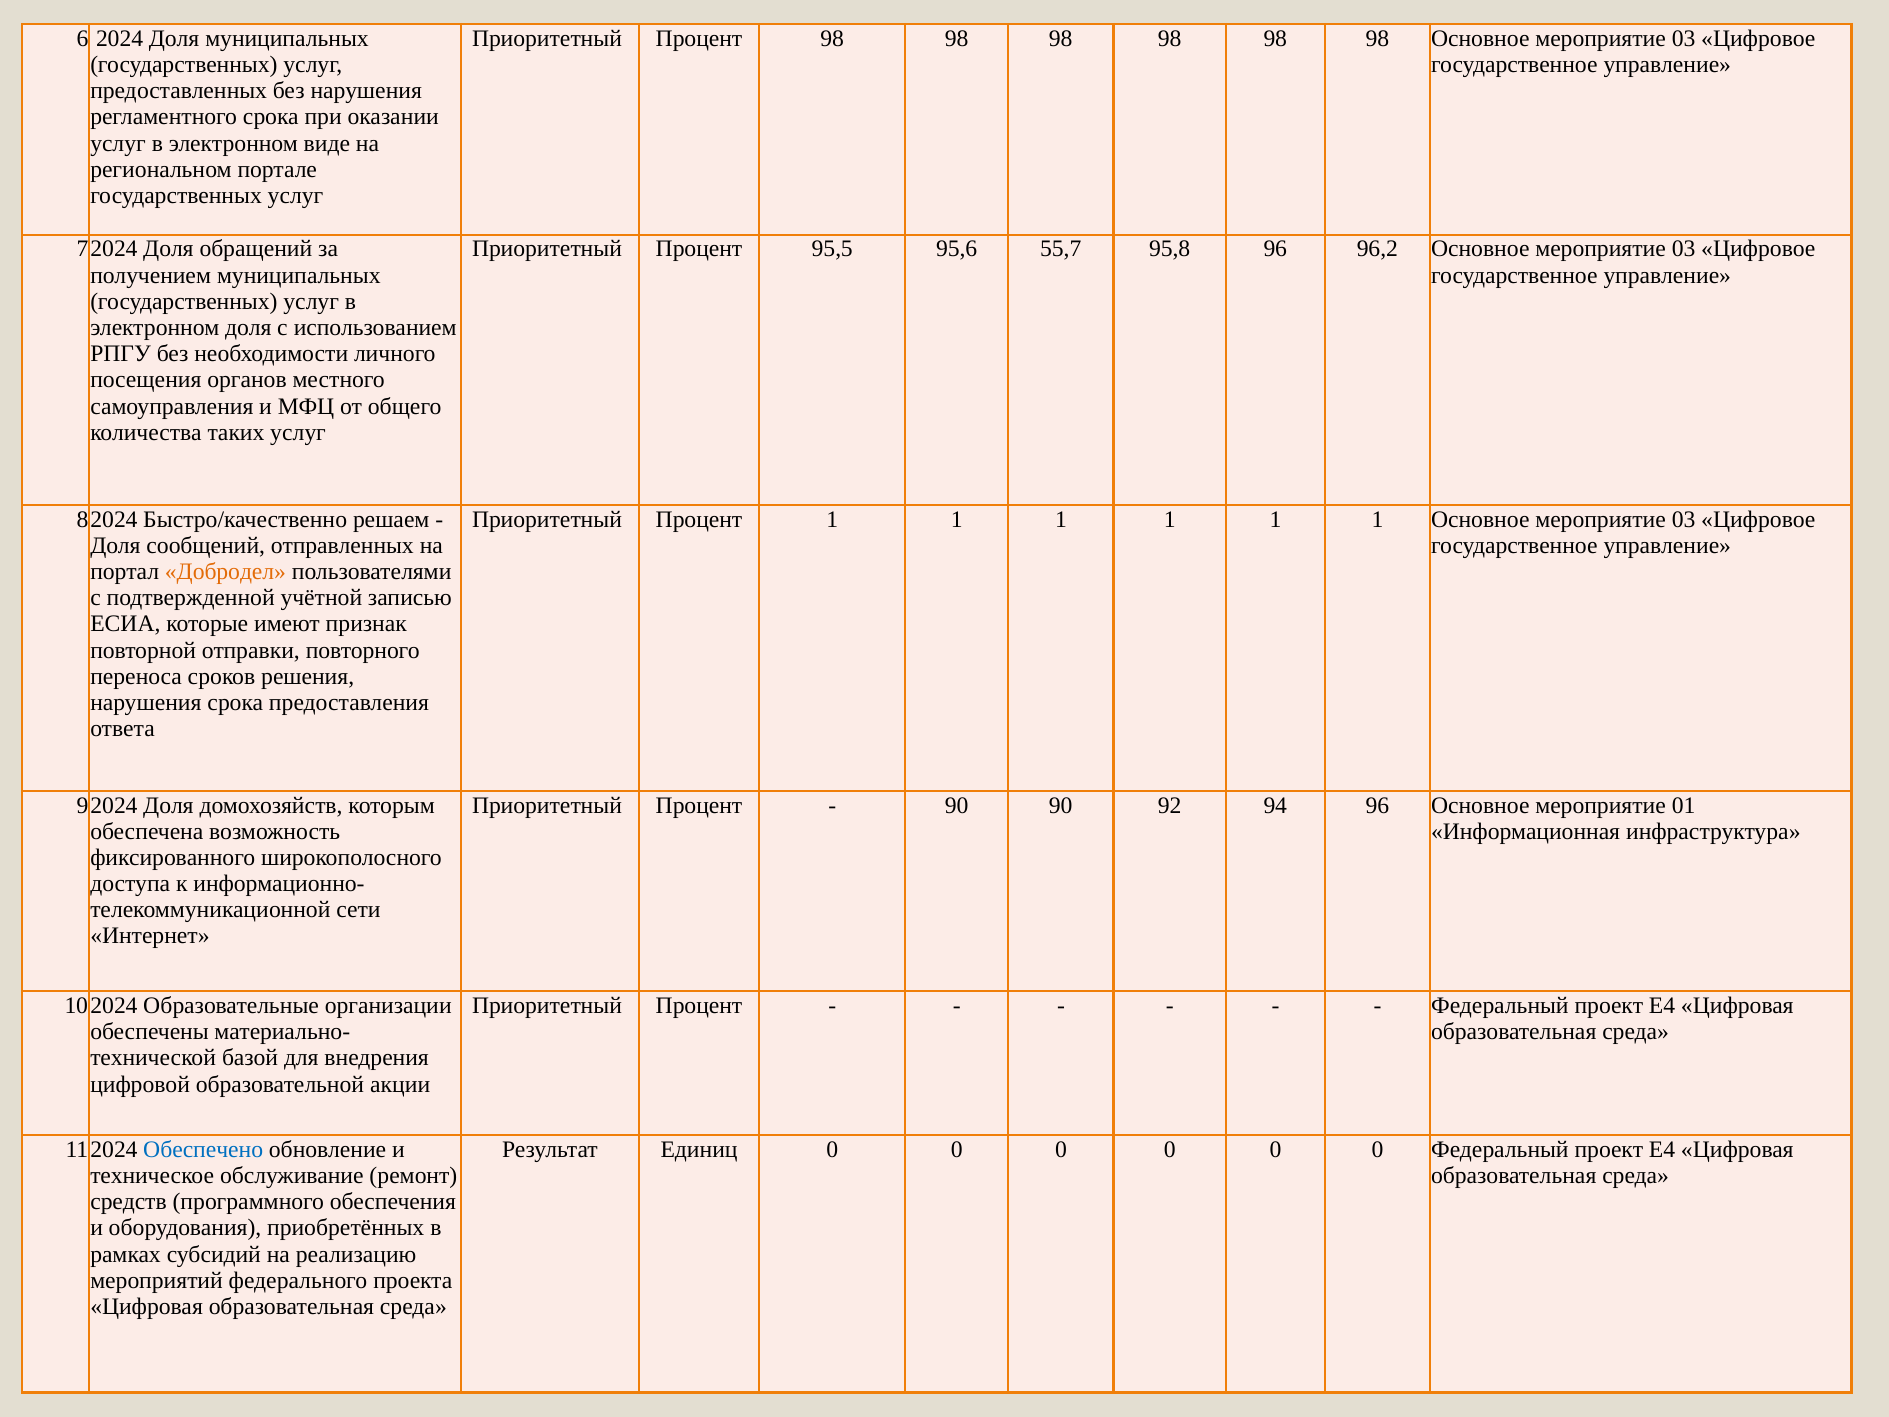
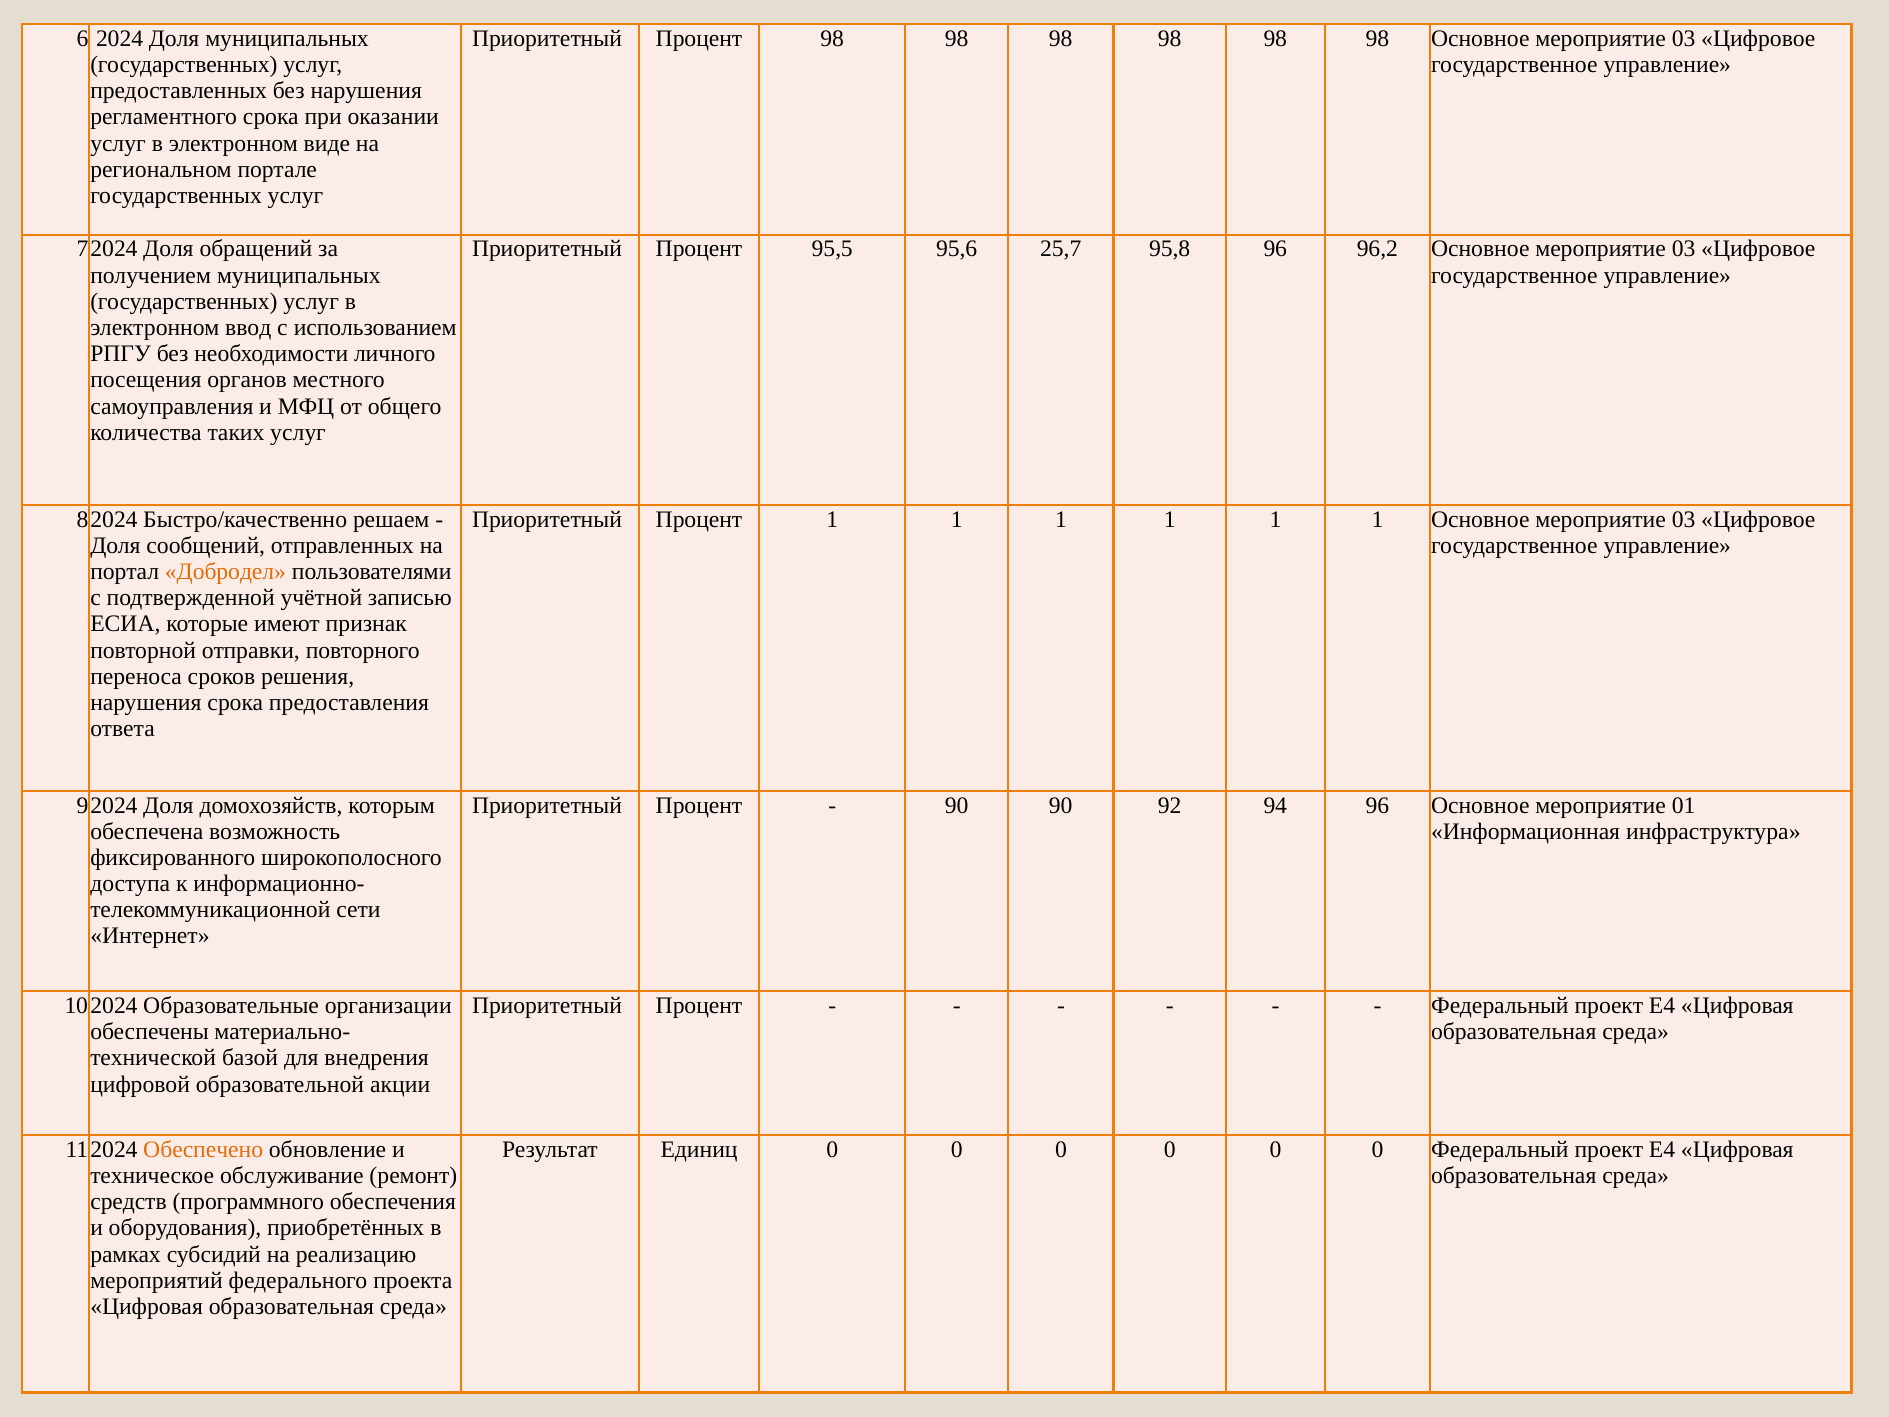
55,7: 55,7 -> 25,7
электронном доля: доля -> ввод
Обеспечено colour: blue -> orange
